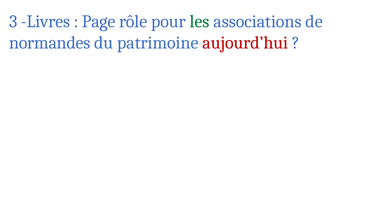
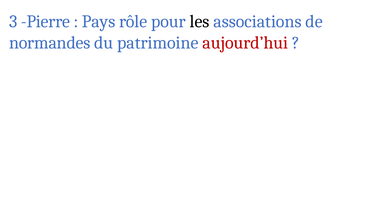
Livres: Livres -> Pierre
Page: Page -> Pays
les colour: green -> black
